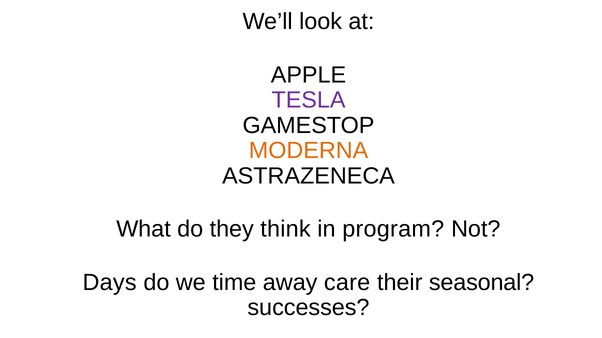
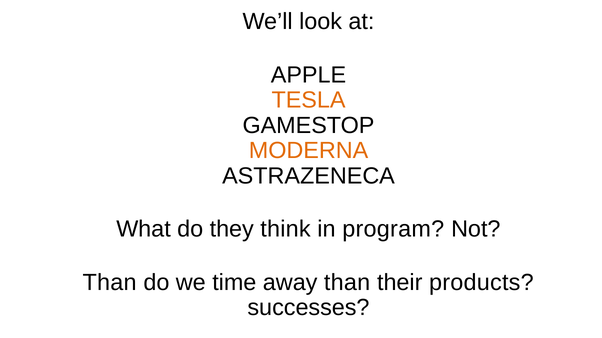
TESLA colour: purple -> orange
Days at (110, 283): Days -> Than
away care: care -> than
seasonal: seasonal -> products
